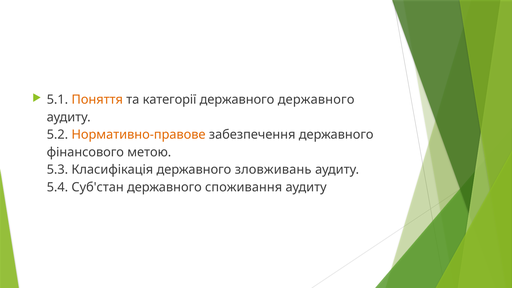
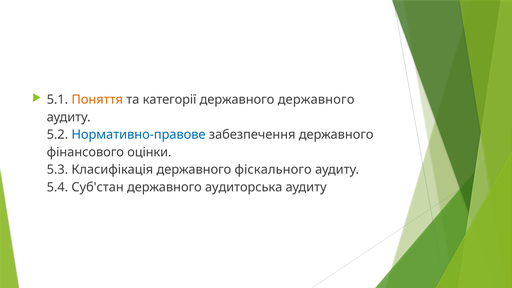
Нормативно-правове colour: orange -> blue
метою: метою -> oцінки
зловживань: зловживань -> фіскального
споживання: споживання -> аудиторська
